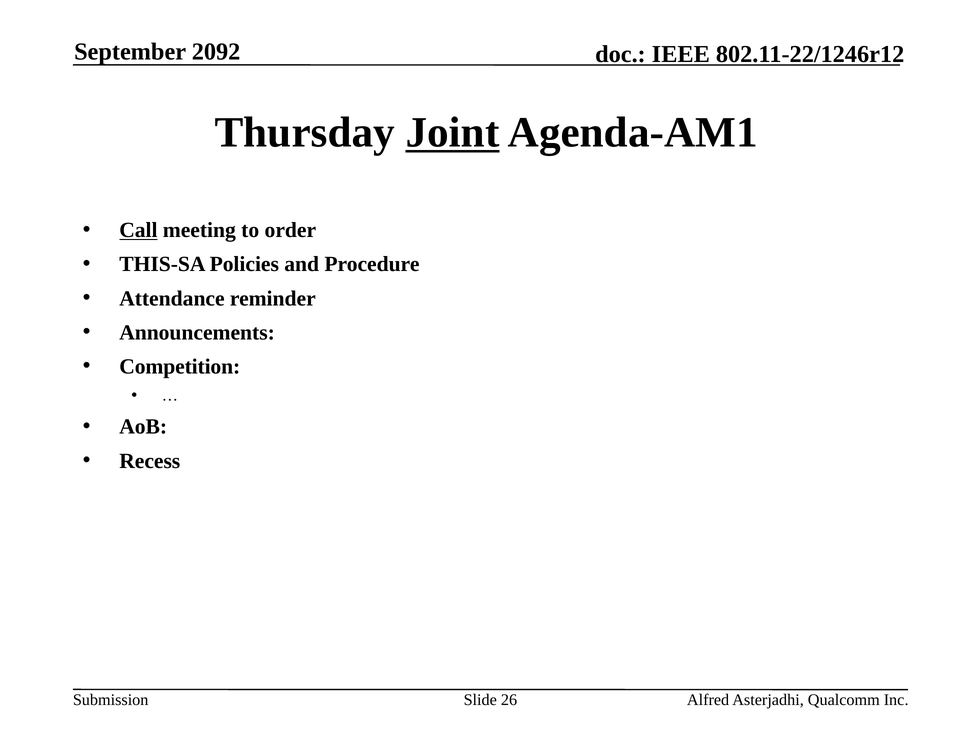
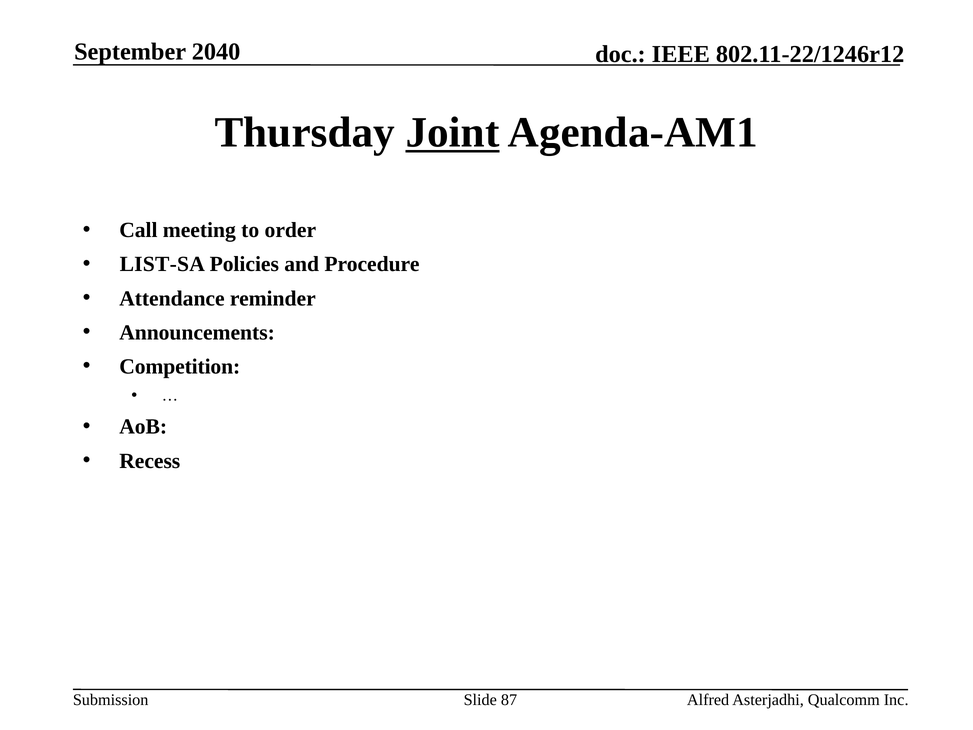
2092: 2092 -> 2040
Call underline: present -> none
THIS-SA: THIS-SA -> LIST-SA
26: 26 -> 87
